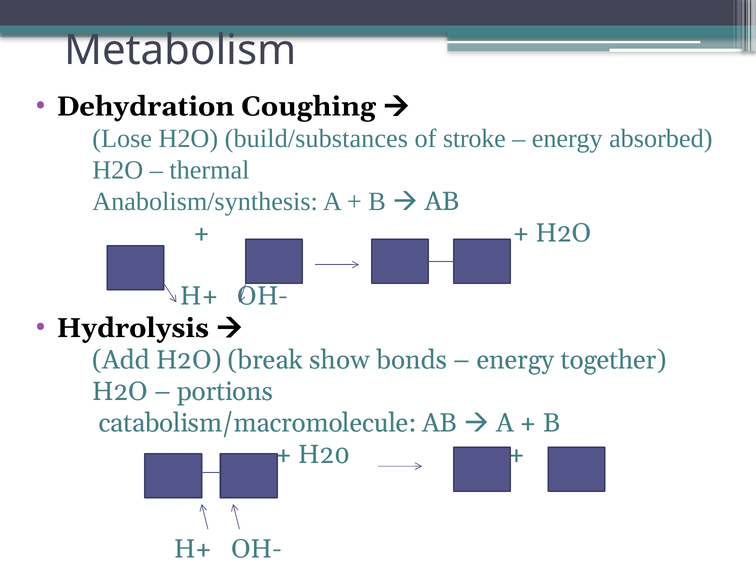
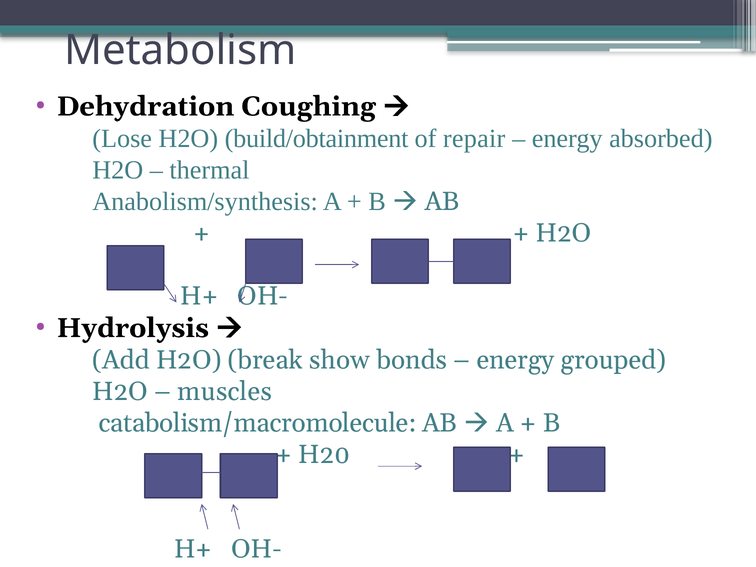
build/substances: build/substances -> build/obtainment
stroke: stroke -> repair
together: together -> grouped
portions: portions -> muscles
